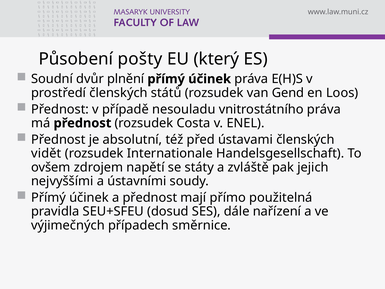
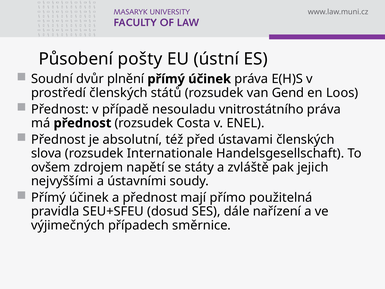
který: který -> ústní
vidět: vidět -> slova
